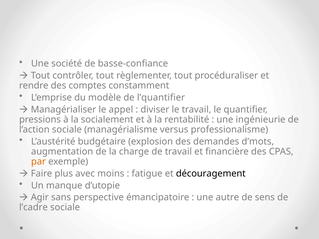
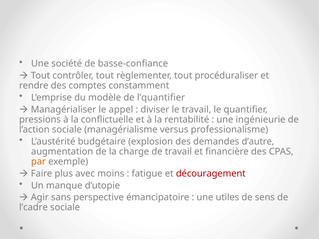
socialement: socialement -> conflictuelle
d’mots: d’mots -> d’autre
découragement colour: black -> red
autre: autre -> utiles
